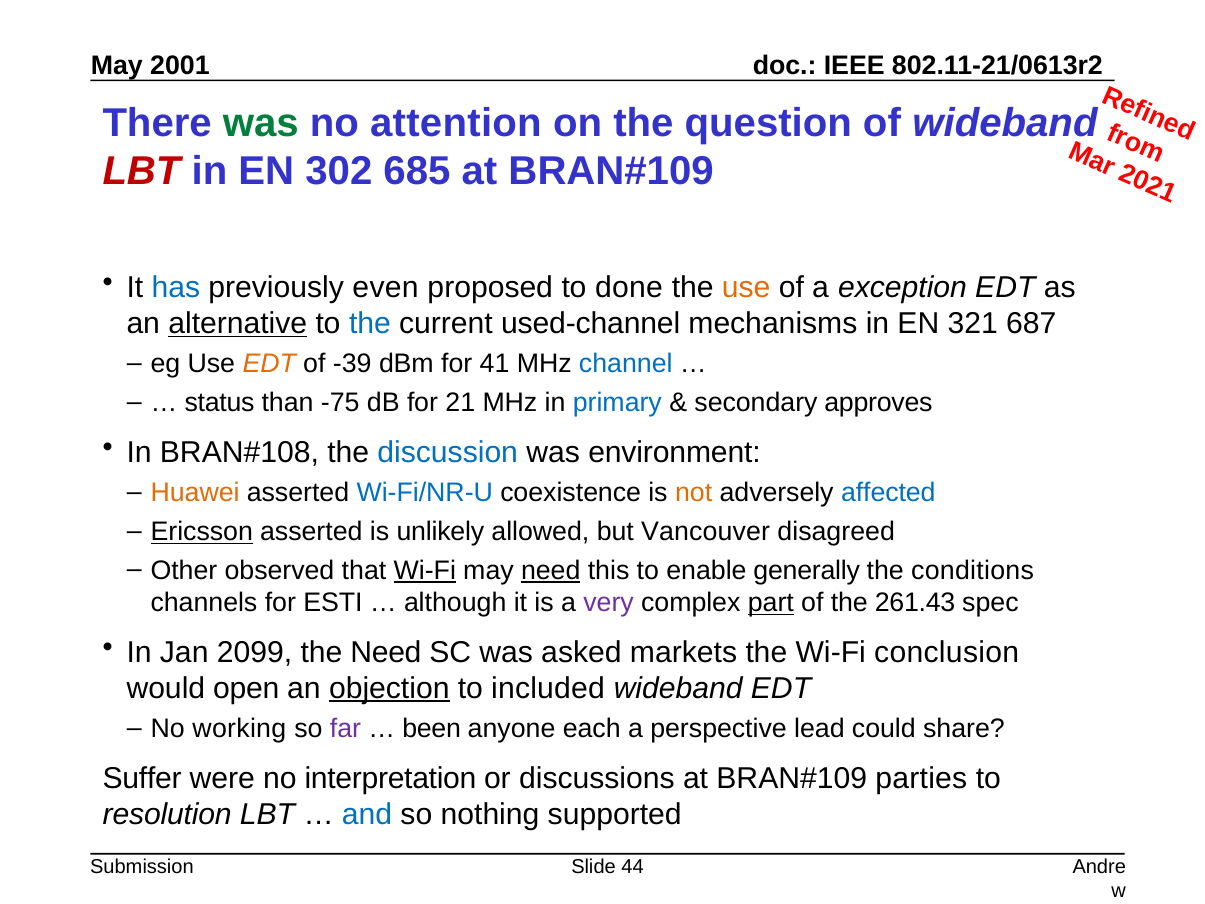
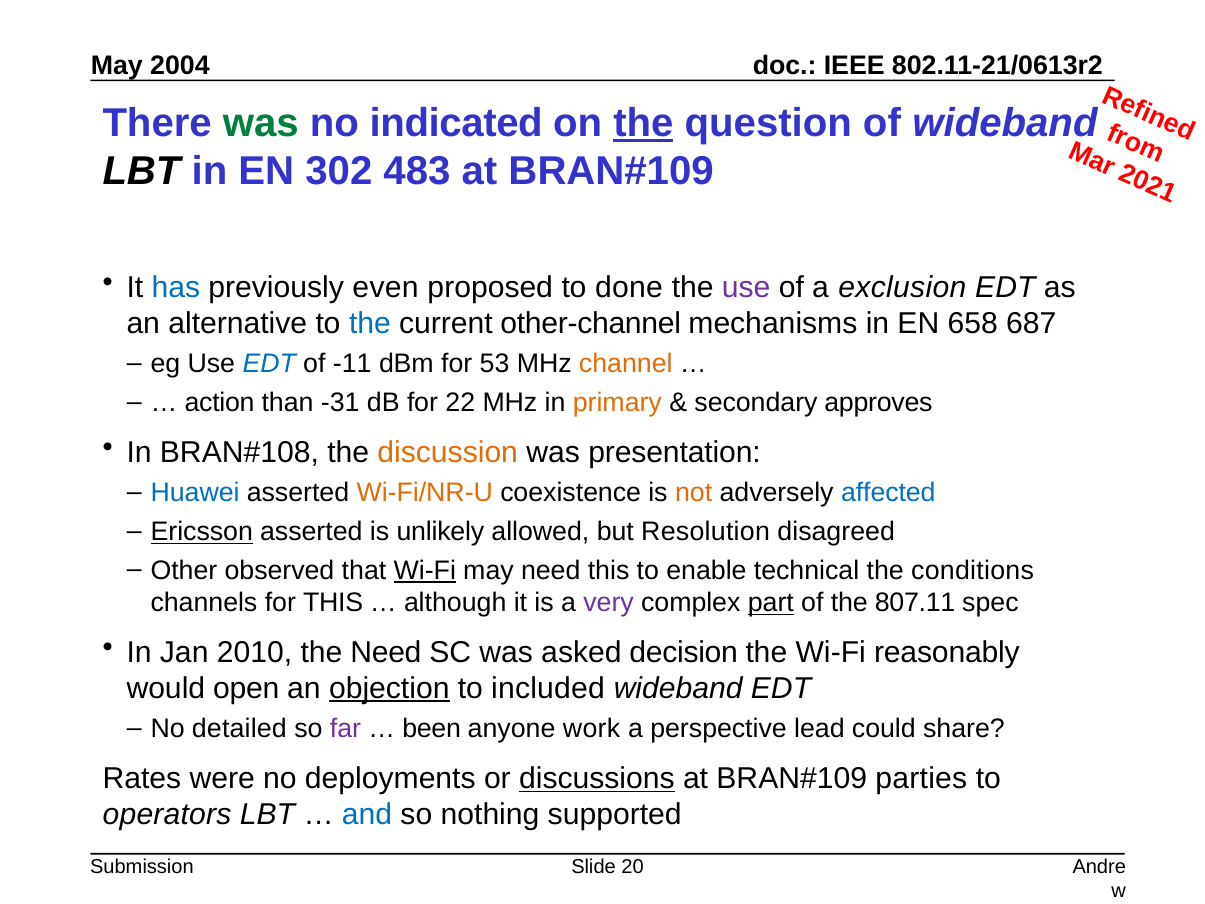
2001: 2001 -> 2004
attention: attention -> indicated
the at (643, 123) underline: none -> present
LBT at (141, 172) colour: red -> black
685: 685 -> 483
use at (746, 287) colour: orange -> purple
exception: exception -> exclusion
alternative underline: present -> none
used-channel: used-channel -> other-channel
321: 321 -> 658
EDT at (269, 364) colour: orange -> blue
-39: -39 -> -11
41: 41 -> 53
channel colour: blue -> orange
status: status -> action
-75: -75 -> -31
21: 21 -> 22
primary colour: blue -> orange
discussion colour: blue -> orange
environment: environment -> presentation
Huawei colour: orange -> blue
Wi-Fi/NR-U colour: blue -> orange
Vancouver: Vancouver -> Resolution
need at (551, 571) underline: present -> none
generally: generally -> technical
for ESTI: ESTI -> THIS
261.43: 261.43 -> 807.11
2099: 2099 -> 2010
markets: markets -> decision
conclusion: conclusion -> reasonably
working: working -> detailed
each: each -> work
Suffer: Suffer -> Rates
interpretation: interpretation -> deployments
discussions underline: none -> present
resolution: resolution -> operators
44: 44 -> 20
